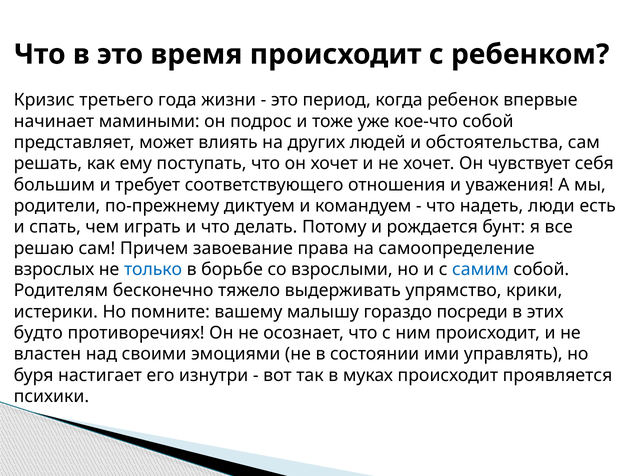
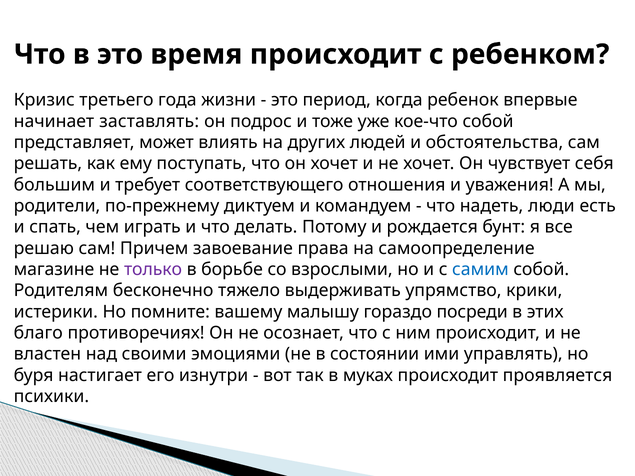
мамиными: мамиными -> заставлять
взрослых: взрослых -> магазине
только colour: blue -> purple
будто: будто -> благо
